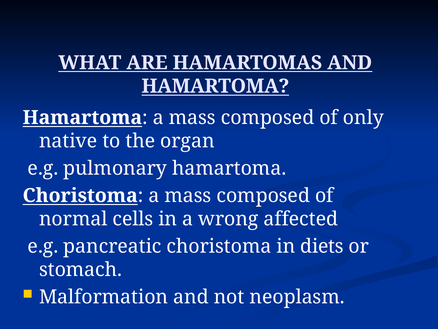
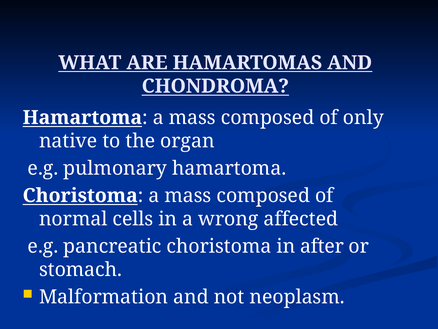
HAMARTOMA at (215, 86): HAMARTOMA -> CHONDROMA
diets: diets -> after
